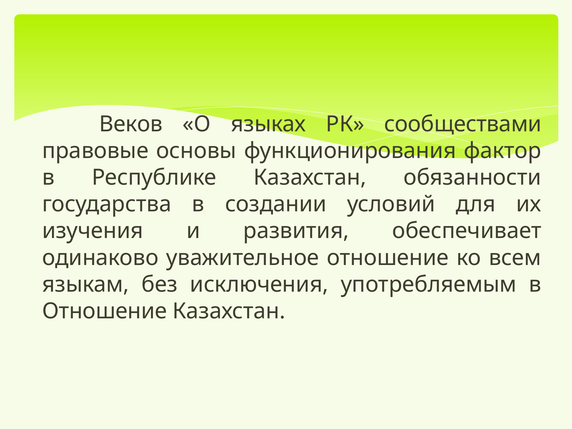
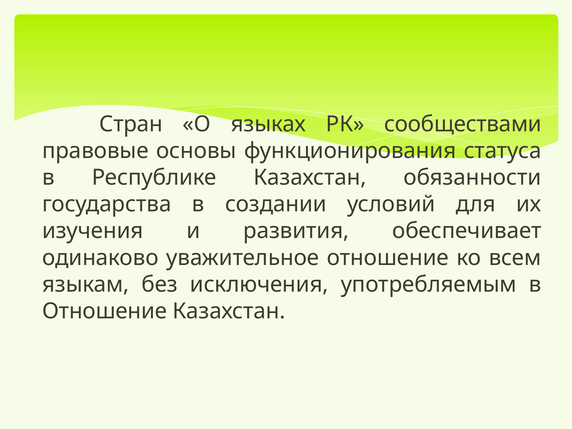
Веков: Веков -> Стран
фактор: фактор -> статуса
